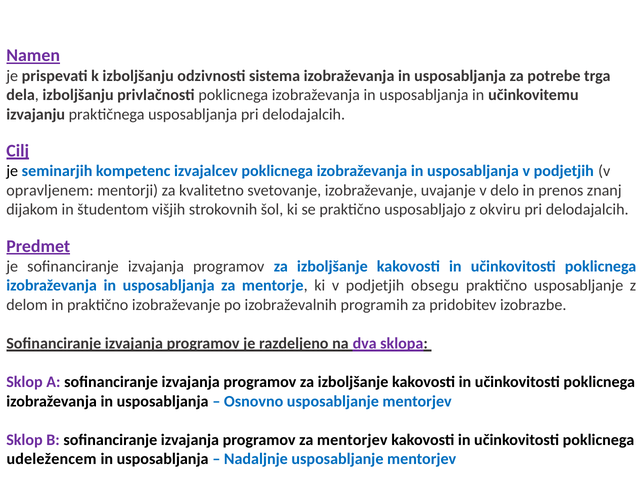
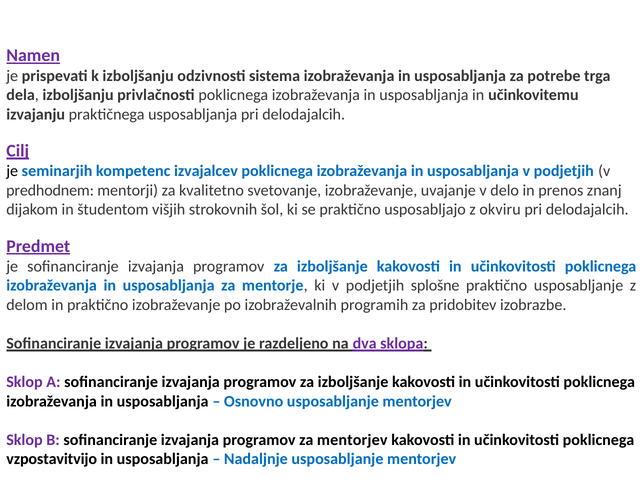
opravljenem: opravljenem -> predhodnem
obsegu: obsegu -> splošne
udeležencem: udeležencem -> vzpostavitvijo
